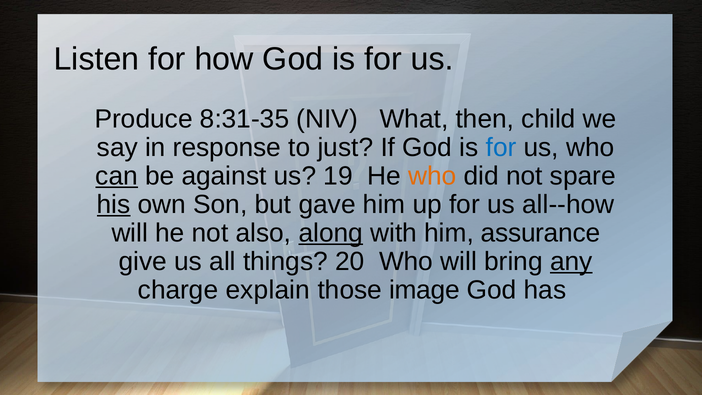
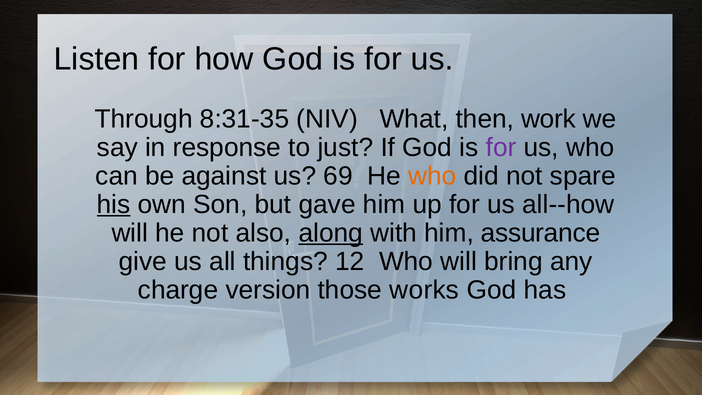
Produce: Produce -> Through
child: child -> work
for at (501, 148) colour: blue -> purple
can underline: present -> none
19: 19 -> 69
20: 20 -> 12
any underline: present -> none
explain: explain -> version
image: image -> works
